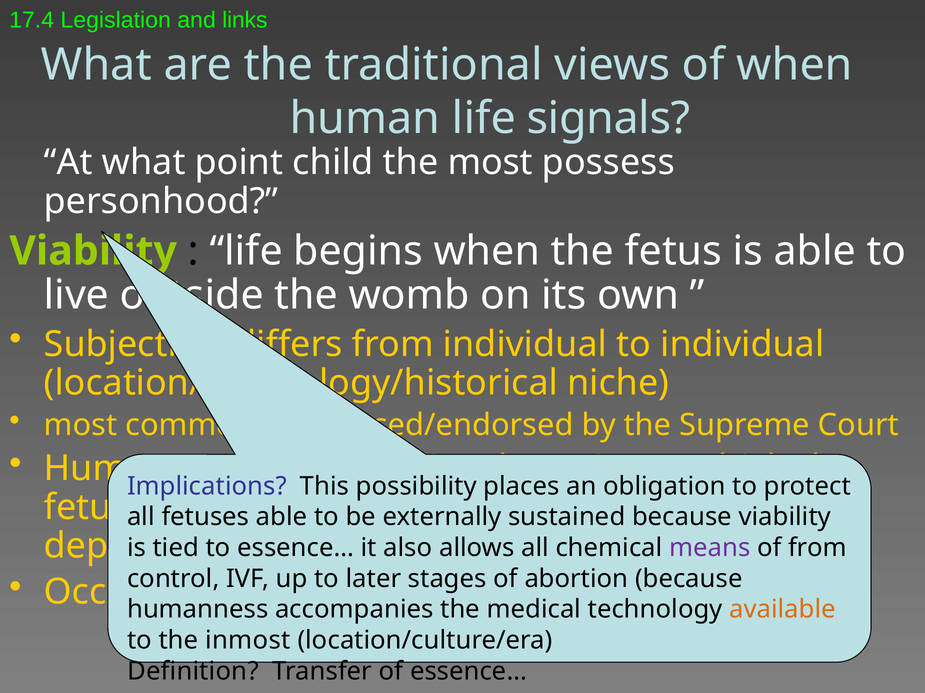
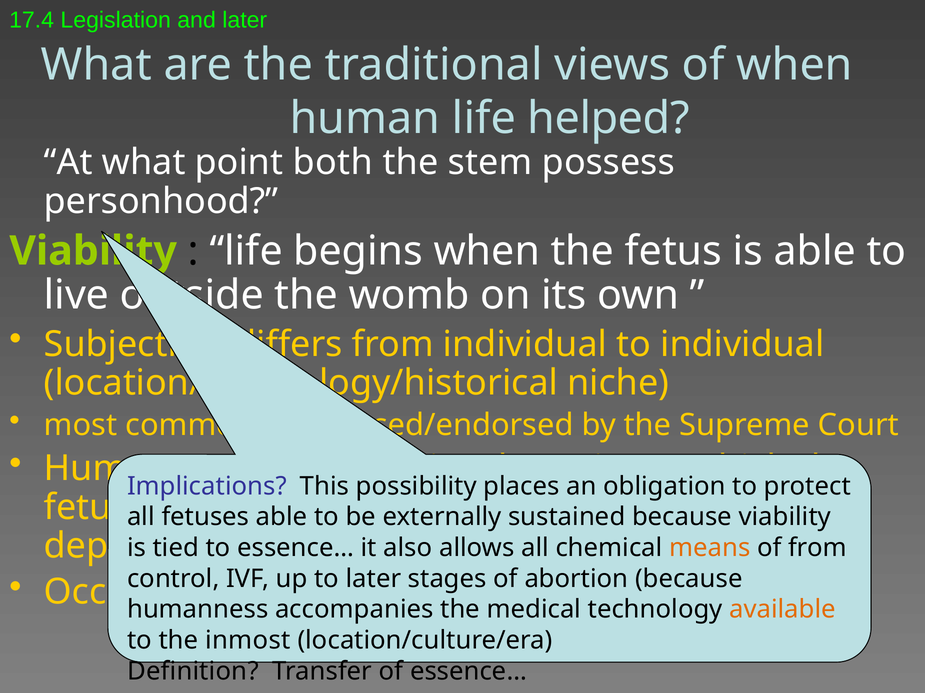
and links: links -> later
signals: signals -> helped
child: child -> both
the most: most -> stem
means colour: purple -> orange
